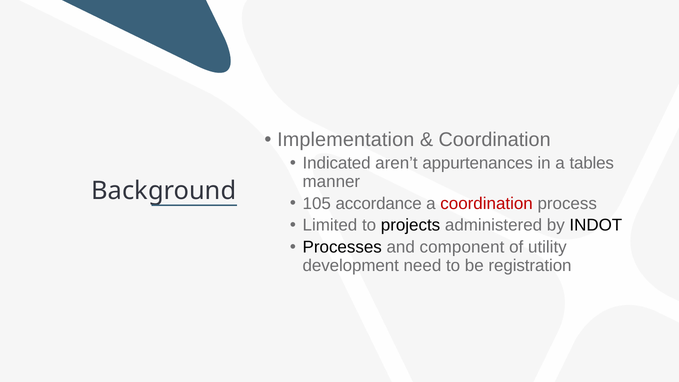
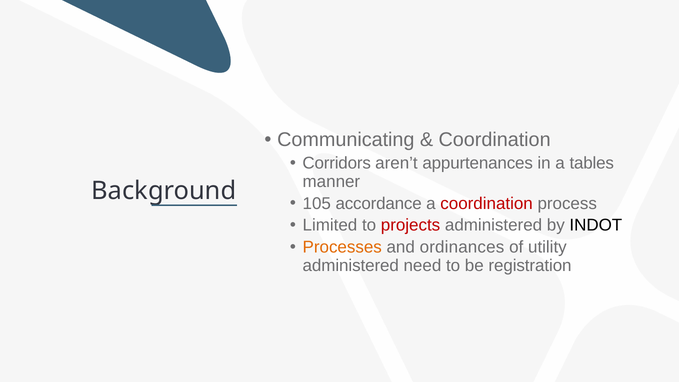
Implementation: Implementation -> Communicating
Indicated: Indicated -> Corridors
projects colour: black -> red
Processes colour: black -> orange
component: component -> ordinances
development at (351, 265): development -> administered
